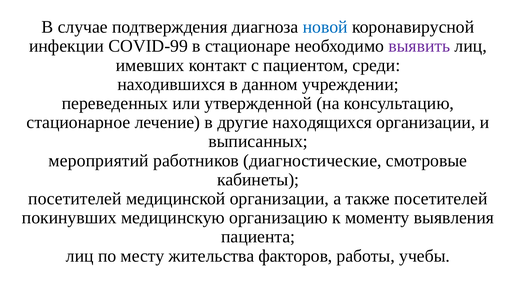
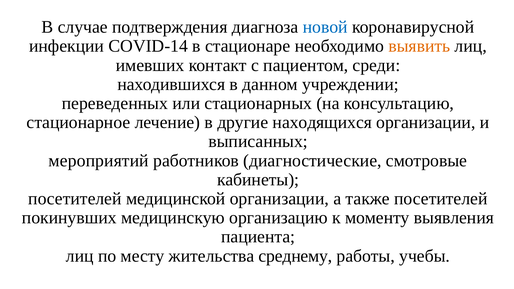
COVID-99: COVID-99 -> COVID-14
выявить colour: purple -> orange
утвержденной: утвержденной -> стационарных
факторов: факторов -> среднему
